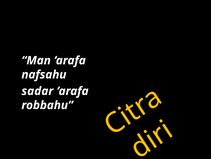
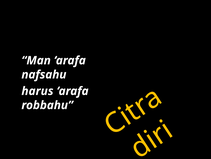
sadar: sadar -> harus
